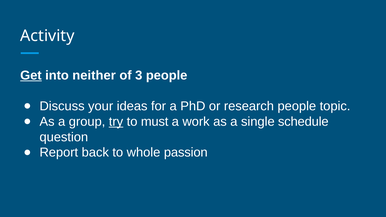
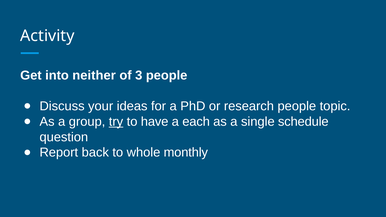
Get underline: present -> none
must: must -> have
work: work -> each
passion: passion -> monthly
